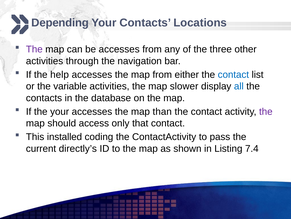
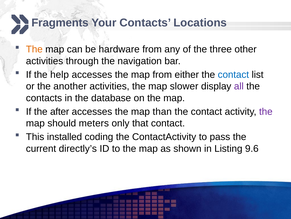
Depending: Depending -> Fragments
The at (34, 49) colour: purple -> orange
be accesses: accesses -> hardware
variable: variable -> another
all colour: blue -> purple
the your: your -> after
access: access -> meters
7.4: 7.4 -> 9.6
